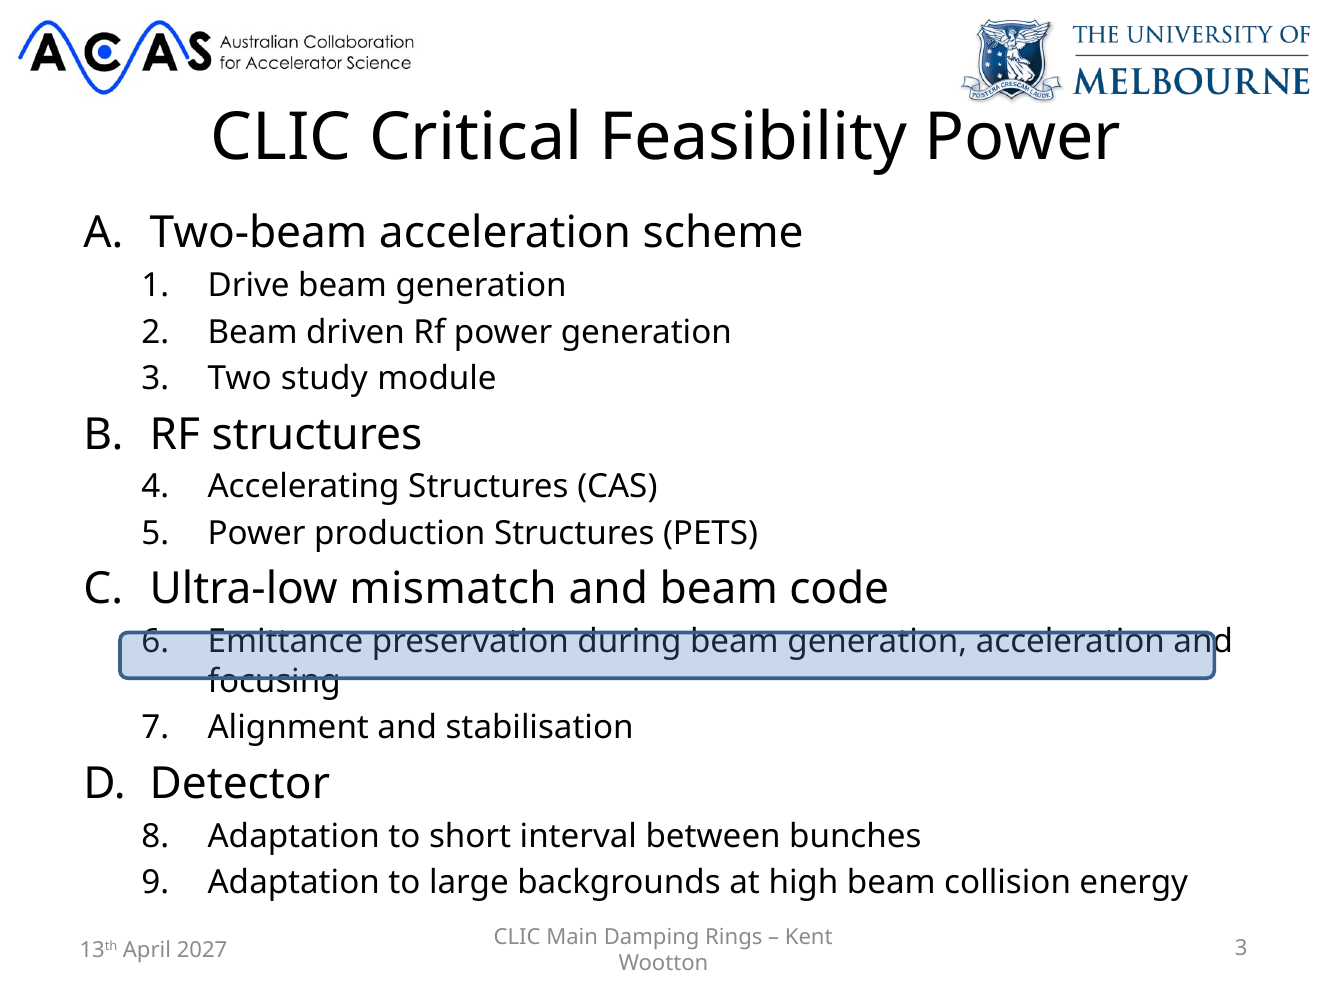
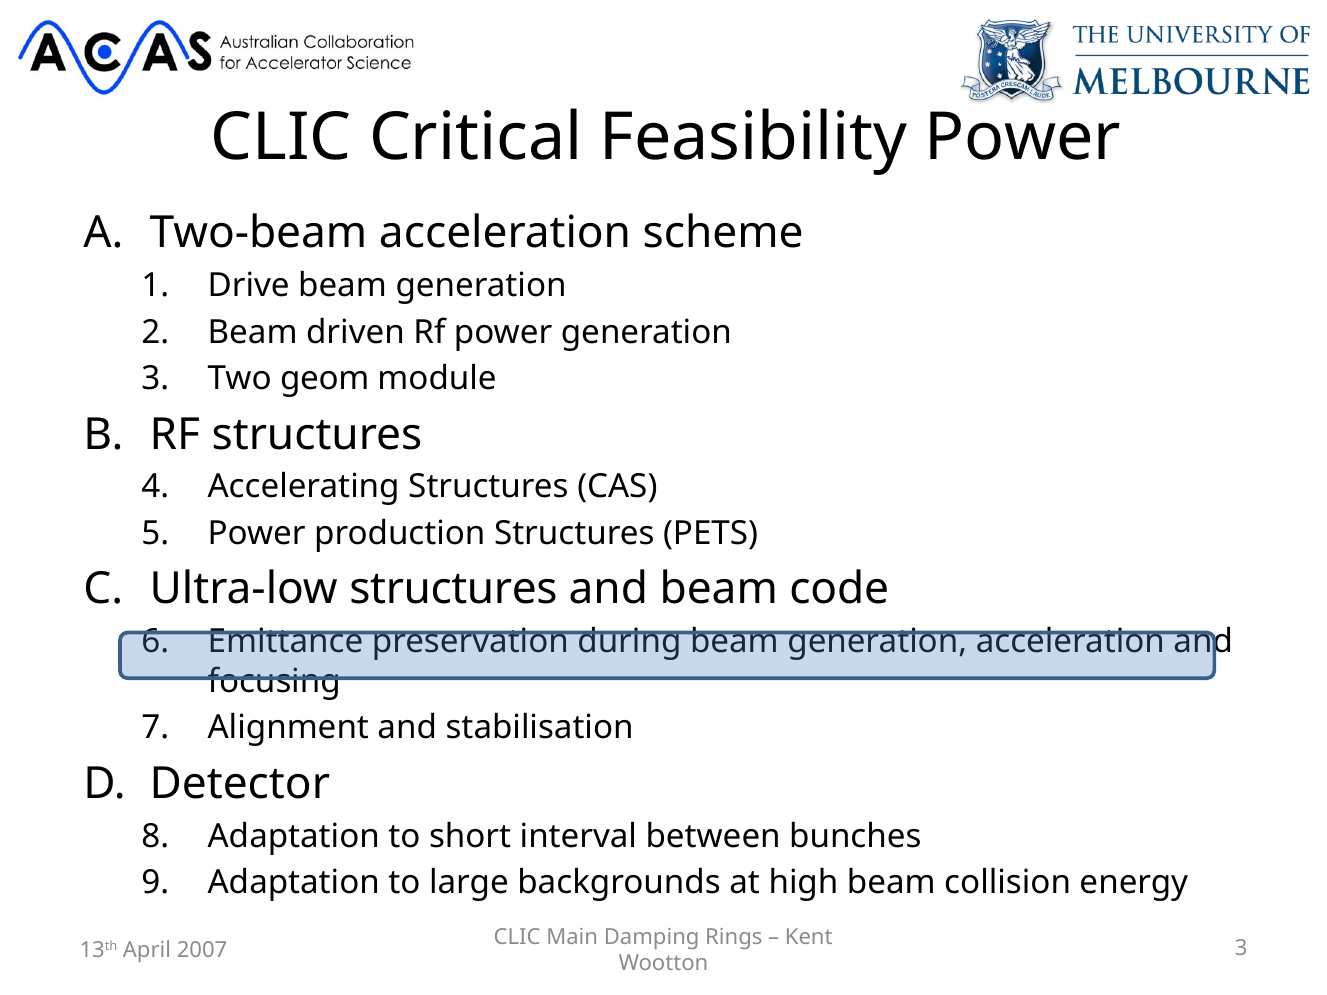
study: study -> geom
Ultra-low mismatch: mismatch -> structures
2027: 2027 -> 2007
